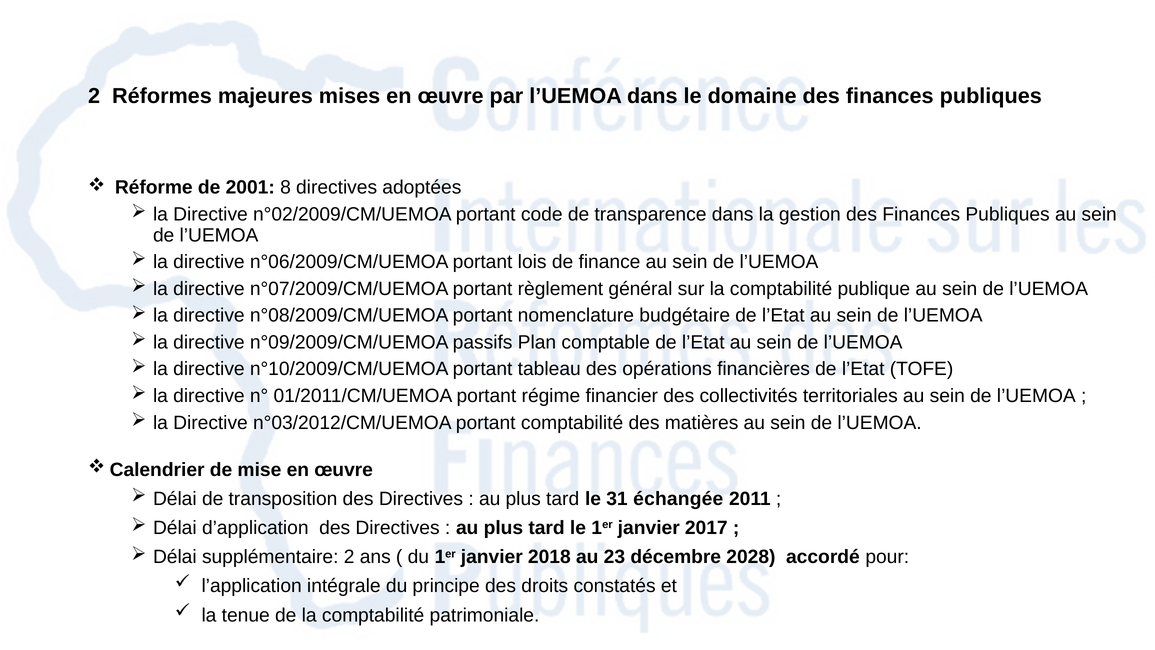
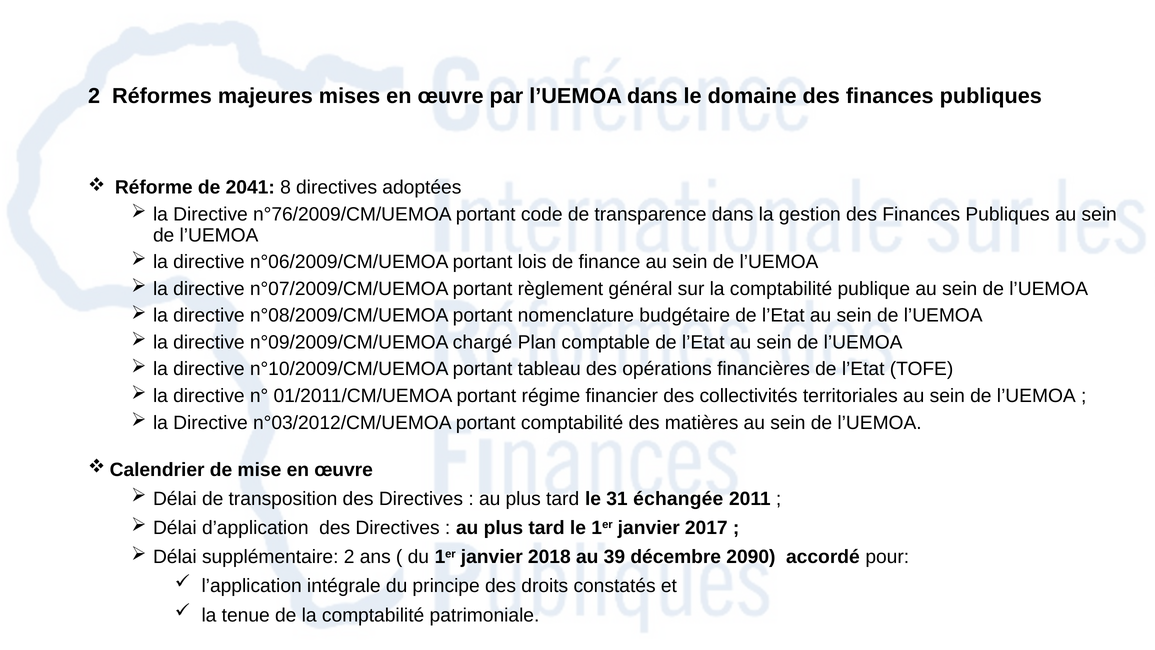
2001: 2001 -> 2041
n°02/2009/CM/UEMOA: n°02/2009/CM/UEMOA -> n°76/2009/CM/UEMOA
passifs: passifs -> chargé
23: 23 -> 39
2028: 2028 -> 2090
